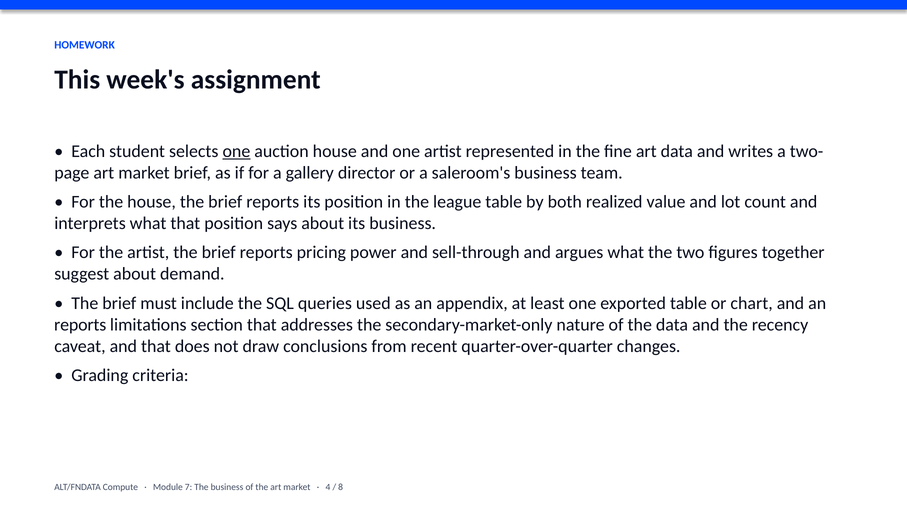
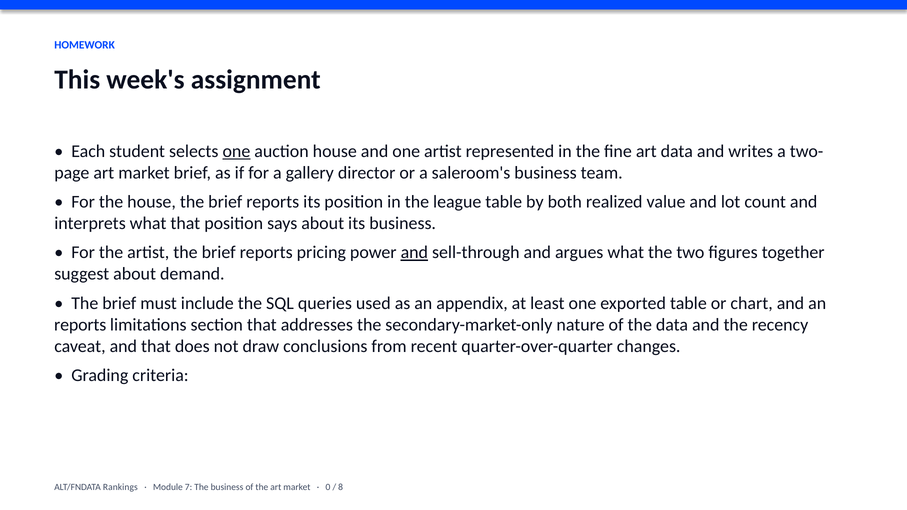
and at (414, 253) underline: none -> present
Compute: Compute -> Rankings
4: 4 -> 0
